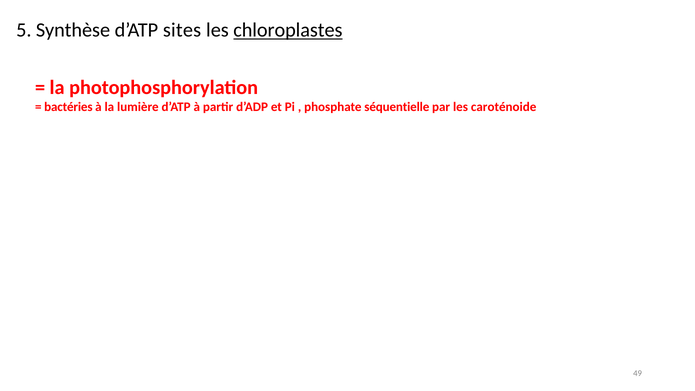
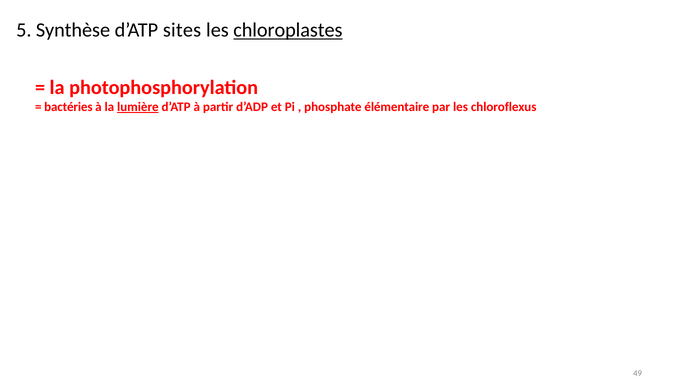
lumière underline: none -> present
séquentielle: séquentielle -> élémentaire
caroténoide: caroténoide -> chloroflexus
